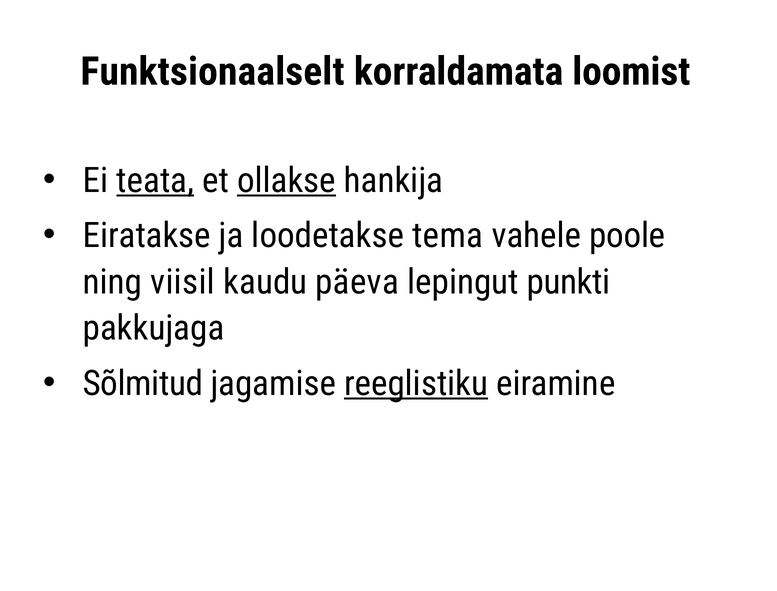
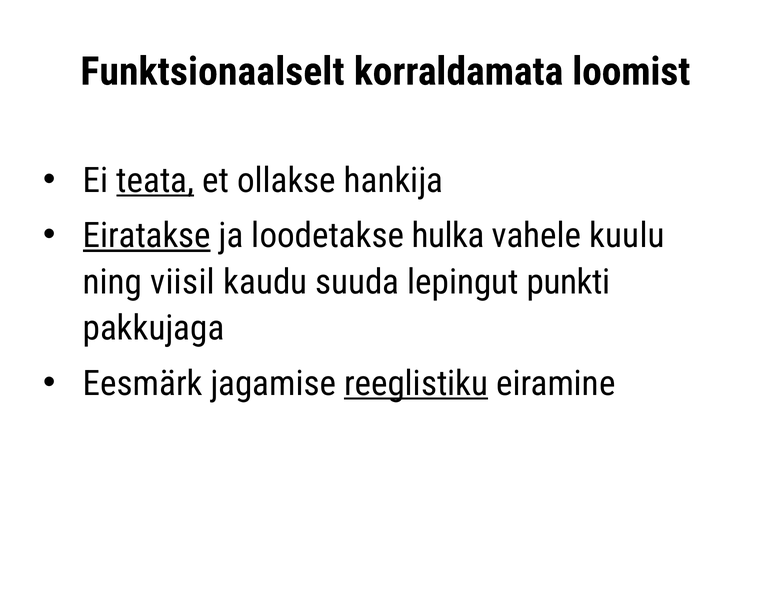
ollakse underline: present -> none
Eiratakse underline: none -> present
tema: tema -> hulka
poole: poole -> kuulu
päeva: päeva -> suuda
Sõlmitud: Sõlmitud -> Eesmärk
